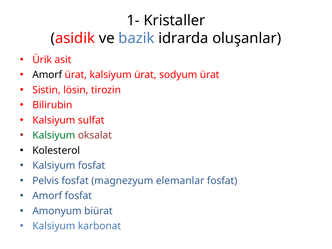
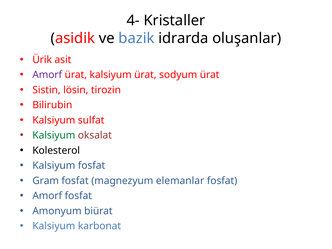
1-: 1- -> 4-
Amorf at (47, 75) colour: black -> purple
Pelvis: Pelvis -> Gram
